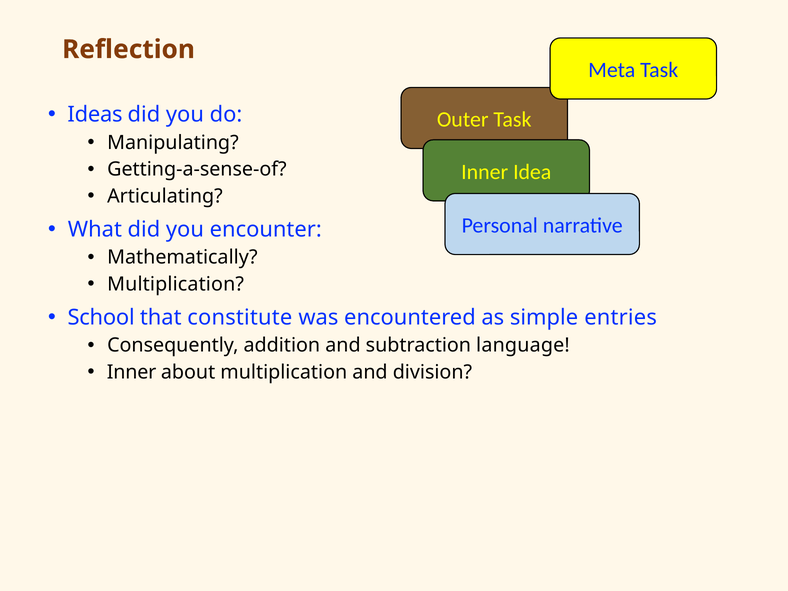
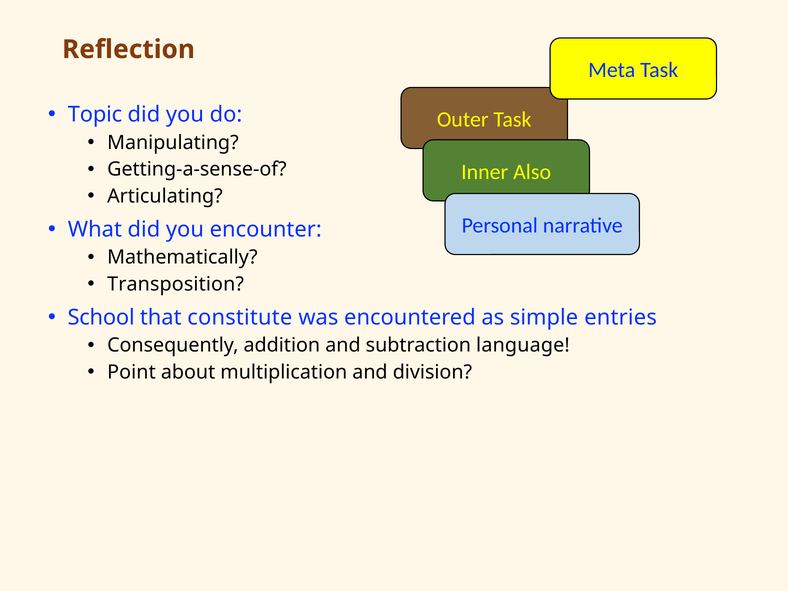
Ideas: Ideas -> Topic
Idea: Idea -> Also
Multiplication at (176, 284): Multiplication -> Transposition
Inner at (132, 372): Inner -> Point
